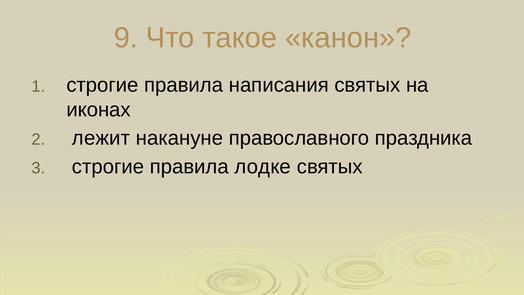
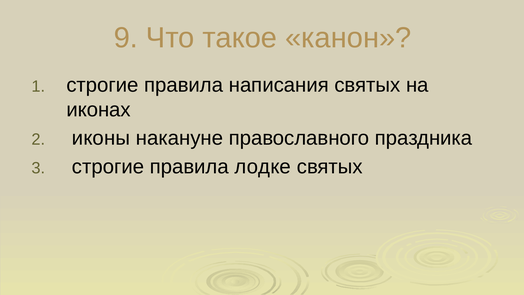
лежит: лежит -> иконы
